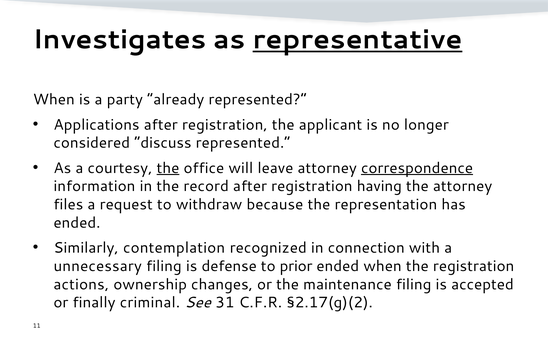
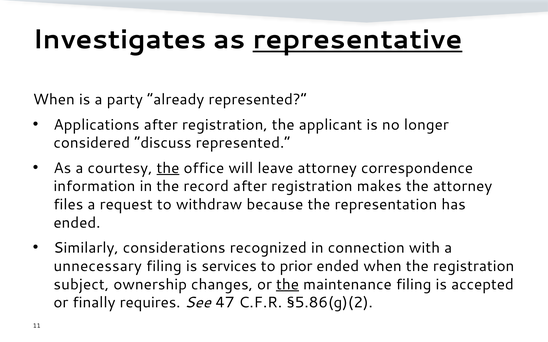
correspondence underline: present -> none
having: having -> makes
contemplation: contemplation -> considerations
defense: defense -> services
actions: actions -> subject
the at (288, 285) underline: none -> present
criminal: criminal -> requires
31: 31 -> 47
§2.17(g)(2: §2.17(g)(2 -> §5.86(g)(2
